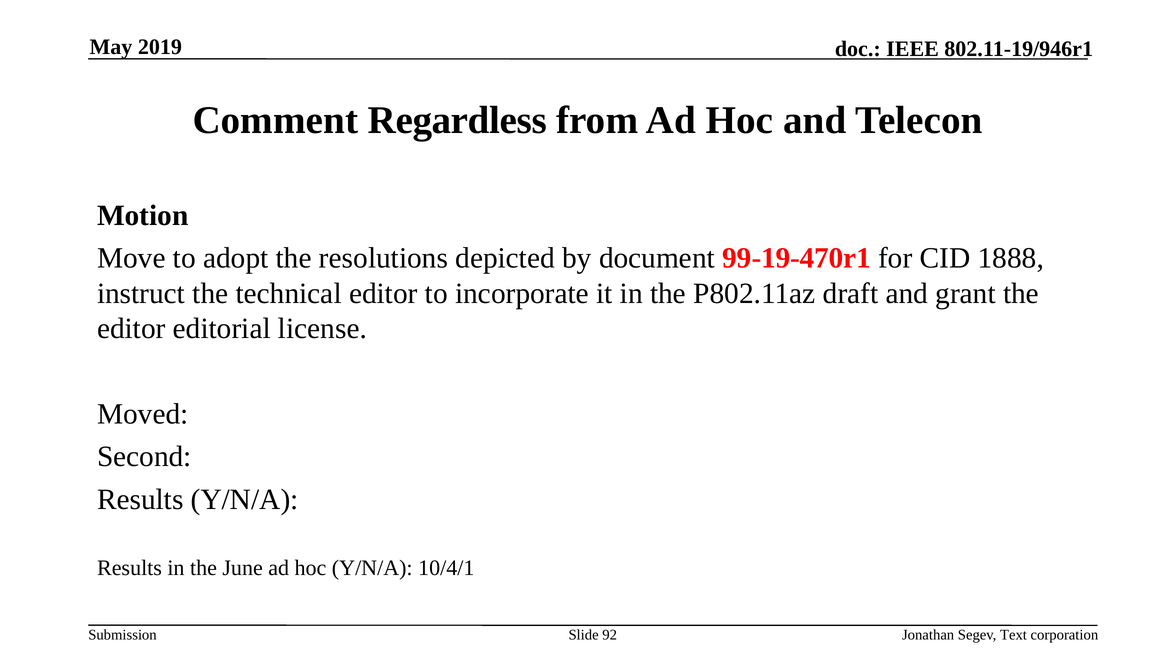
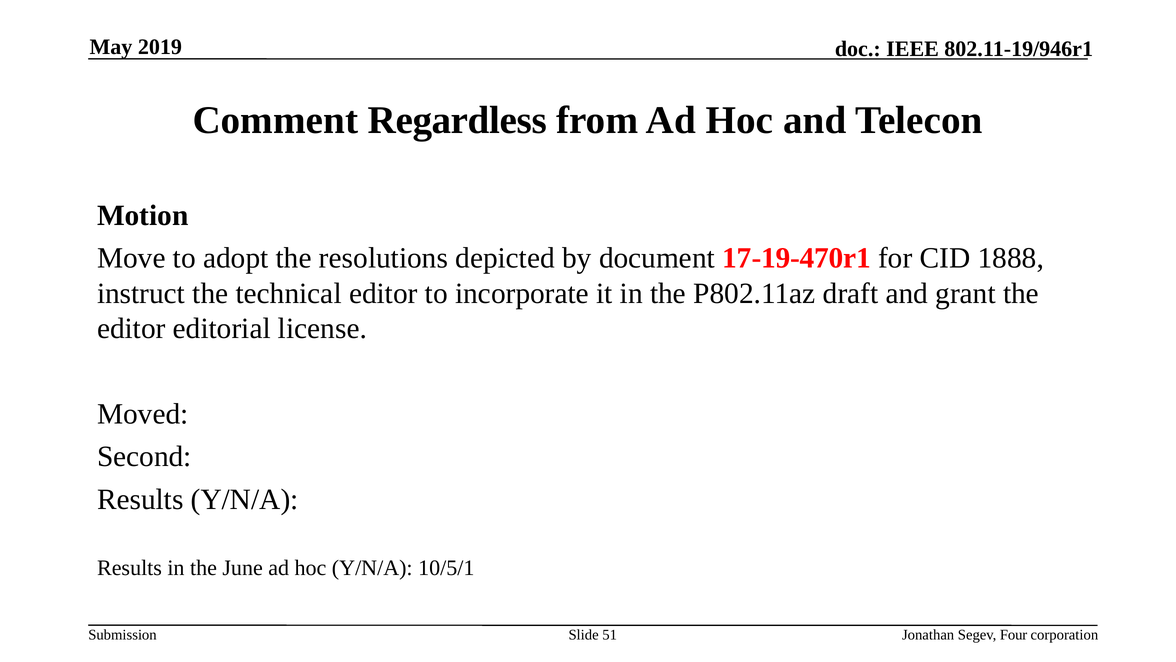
99-19-470r1: 99-19-470r1 -> 17-19-470r1
10/4/1: 10/4/1 -> 10/5/1
92: 92 -> 51
Text: Text -> Four
